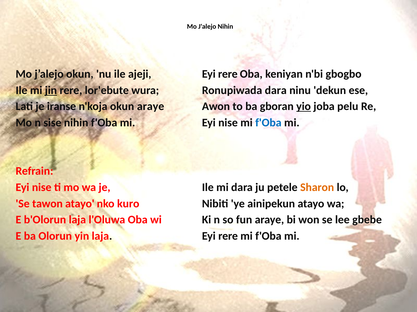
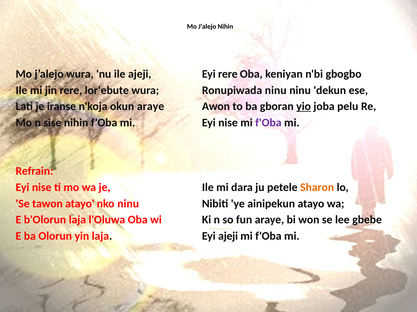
j’alejo okun: okun -> wura
jin underline: present -> none
Ronupiwada dara: dara -> ninu
f'Oba at (268, 123) colour: blue -> purple
nko kuro: kuro -> ninu
rere at (228, 236): rere -> ajeji
